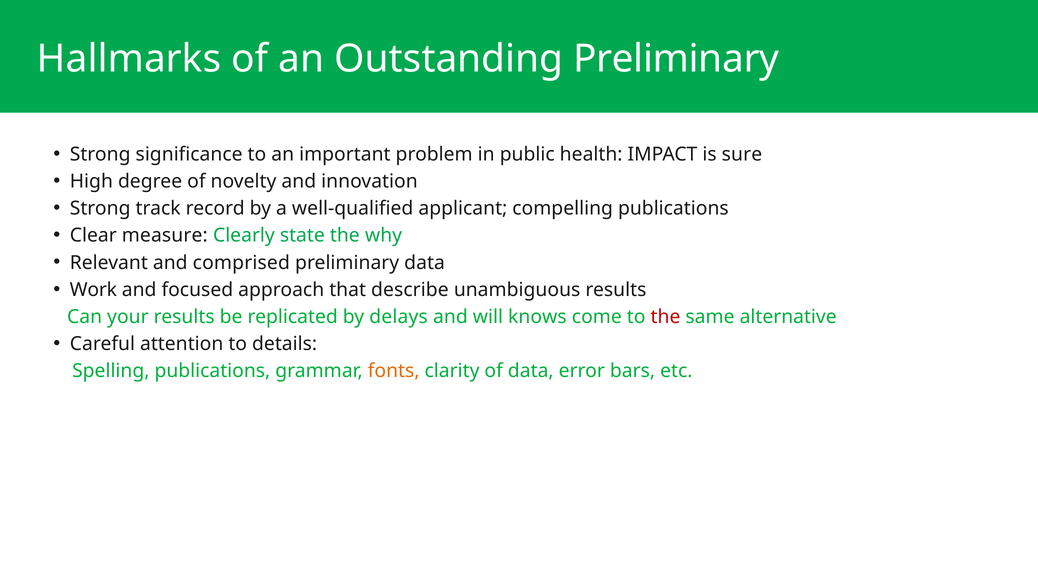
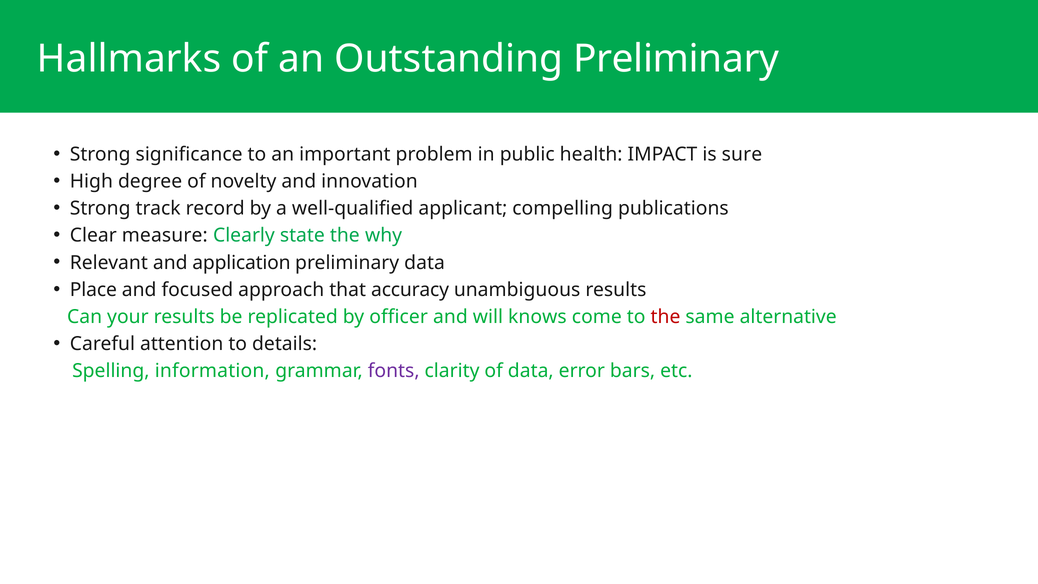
comprised: comprised -> application
Work: Work -> Place
describe: describe -> accuracy
delays: delays -> officer
Spelling publications: publications -> information
fonts colour: orange -> purple
